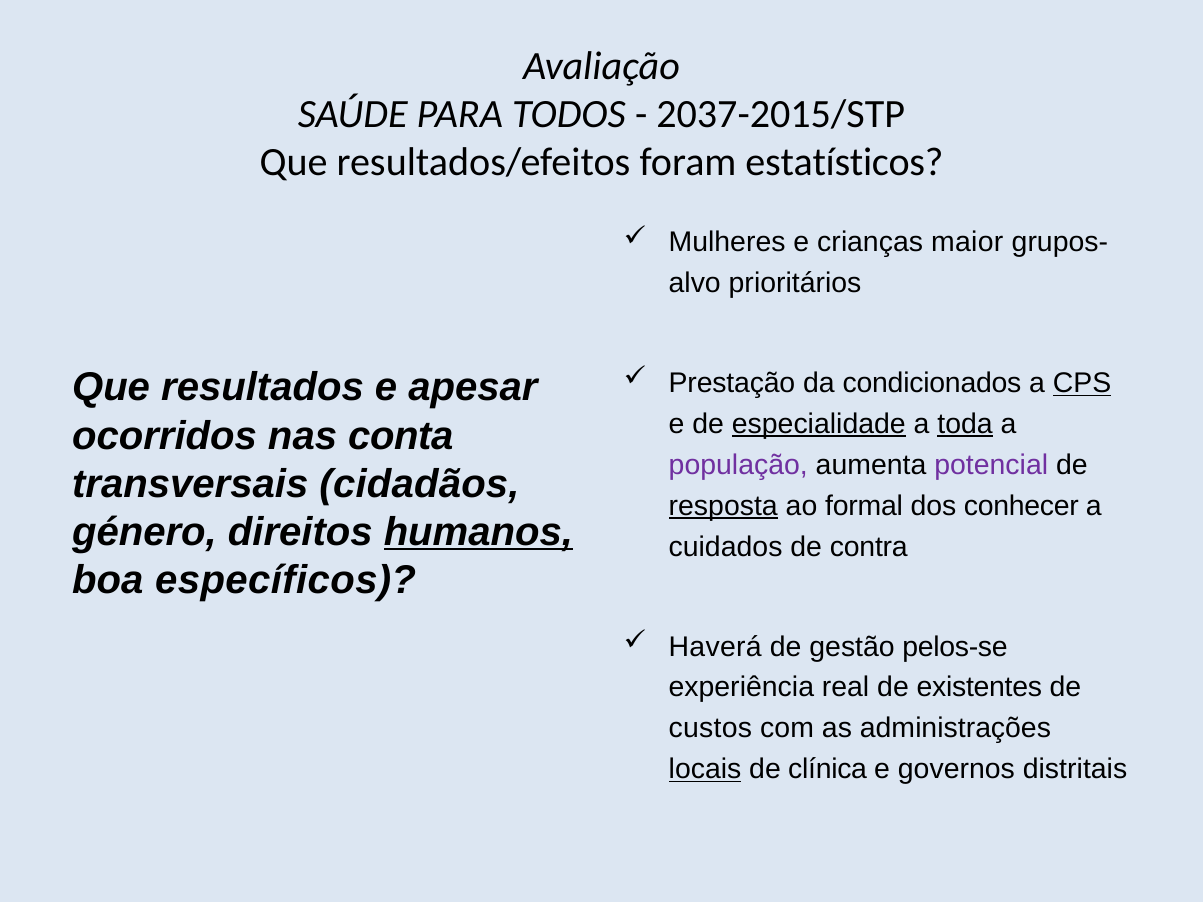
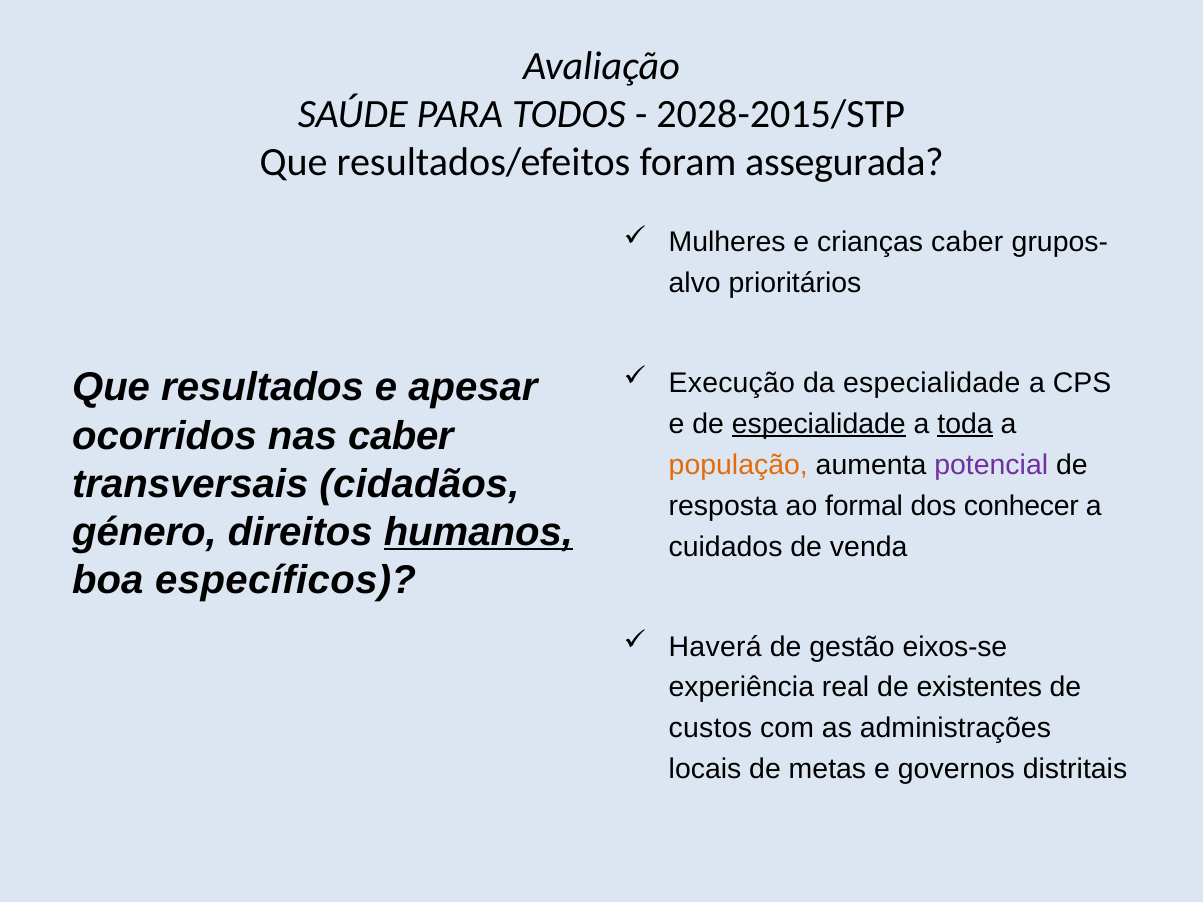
2037-2015/STP: 2037-2015/STP -> 2028-2015/STP
estatísticos: estatísticos -> assegurada
crianças maior: maior -> caber
Prestação: Prestação -> Execução
da condicionados: condicionados -> especialidade
CPS underline: present -> none
nas conta: conta -> caber
população colour: purple -> orange
resposta underline: present -> none
contra: contra -> venda
pelos-se: pelos-se -> eixos-se
locais underline: present -> none
clínica: clínica -> metas
